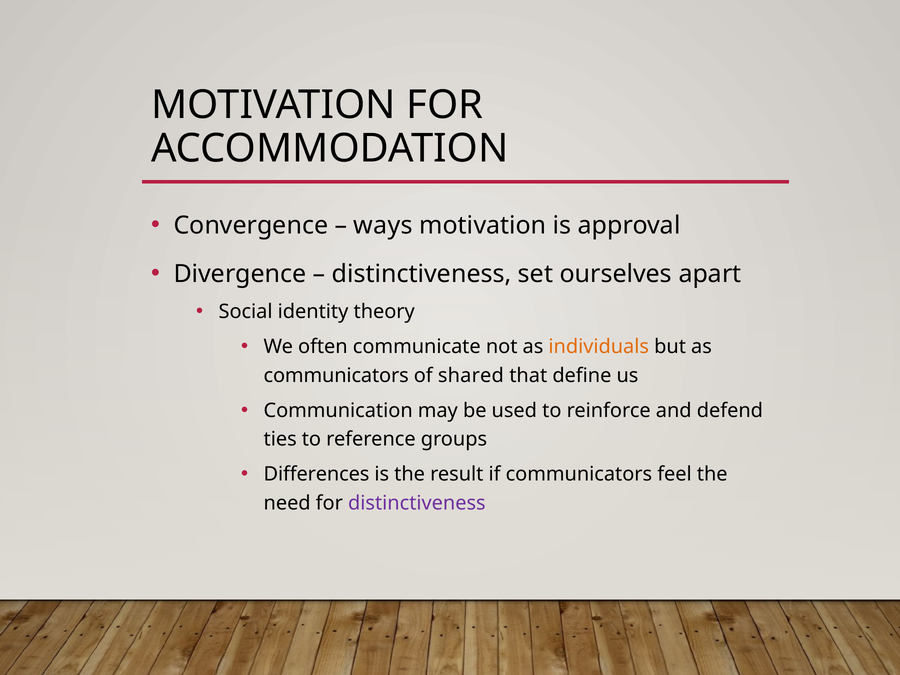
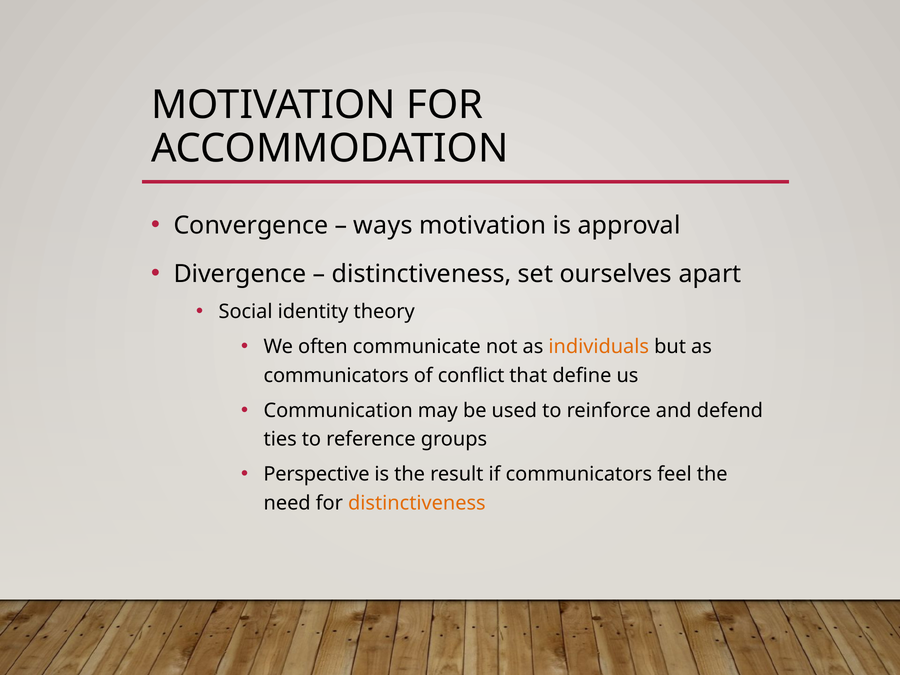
shared: shared -> conflict
Differences: Differences -> Perspective
distinctiveness at (417, 503) colour: purple -> orange
